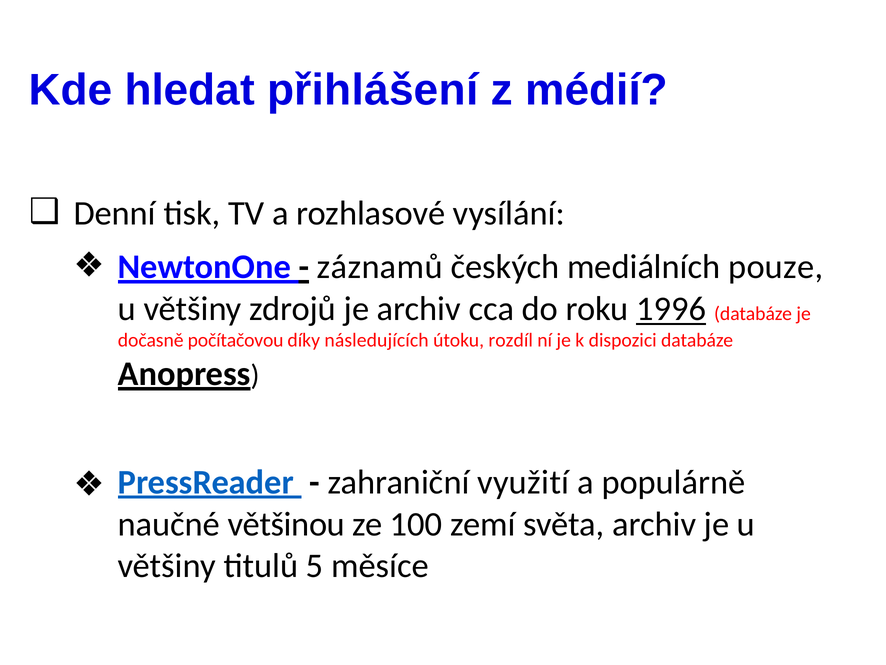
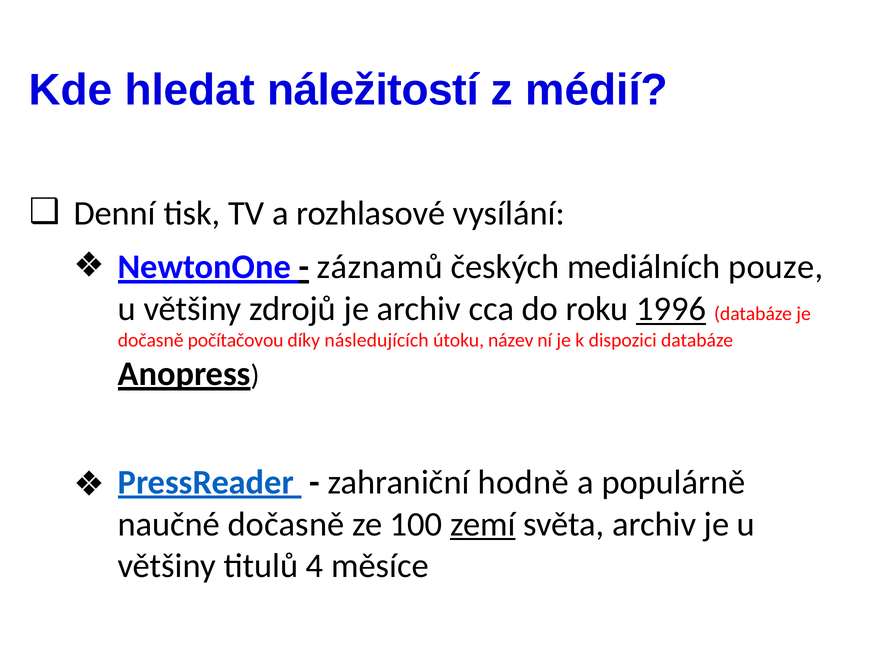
přihlášení: přihlášení -> náležitostí
rozdíl: rozdíl -> název
využití: využití -> hodně
naučné většinou: většinou -> dočasně
zemí underline: none -> present
5: 5 -> 4
